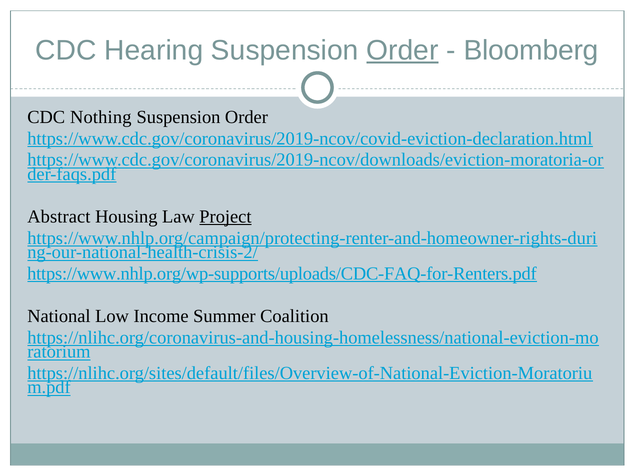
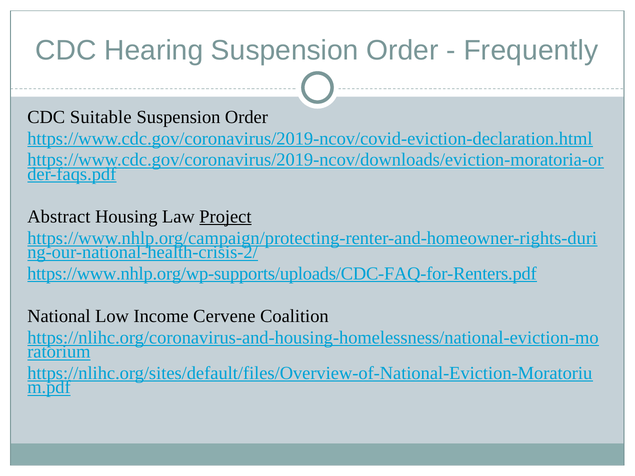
Order at (402, 50) underline: present -> none
Bloomberg: Bloomberg -> Frequently
Nothing: Nothing -> Suitable
Summer: Summer -> Cervene
